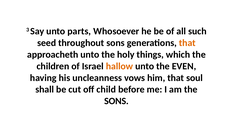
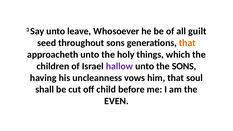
parts: parts -> leave
such: such -> guilt
hallow colour: orange -> purple
the EVEN: EVEN -> SONS
SONS at (117, 101): SONS -> EVEN
